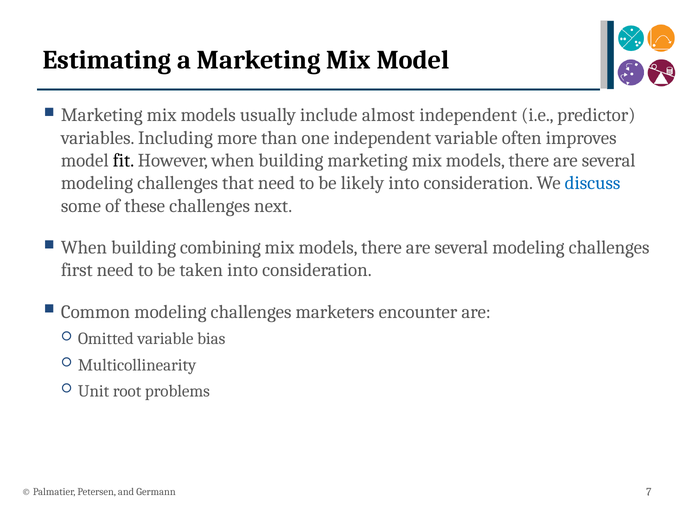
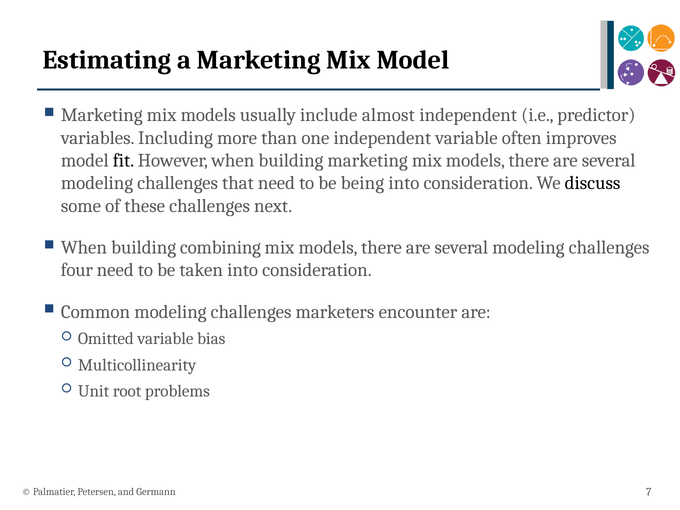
likely: likely -> being
discuss colour: blue -> black
first: first -> four
